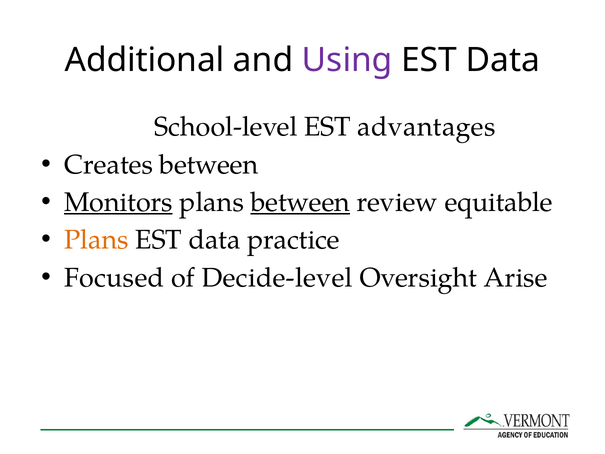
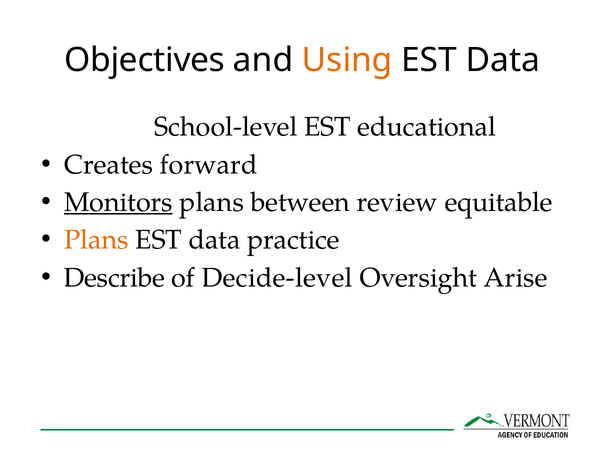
Additional: Additional -> Objectives
Using colour: purple -> orange
advantages: advantages -> educational
Creates between: between -> forward
between at (300, 202) underline: present -> none
Focused: Focused -> Describe
